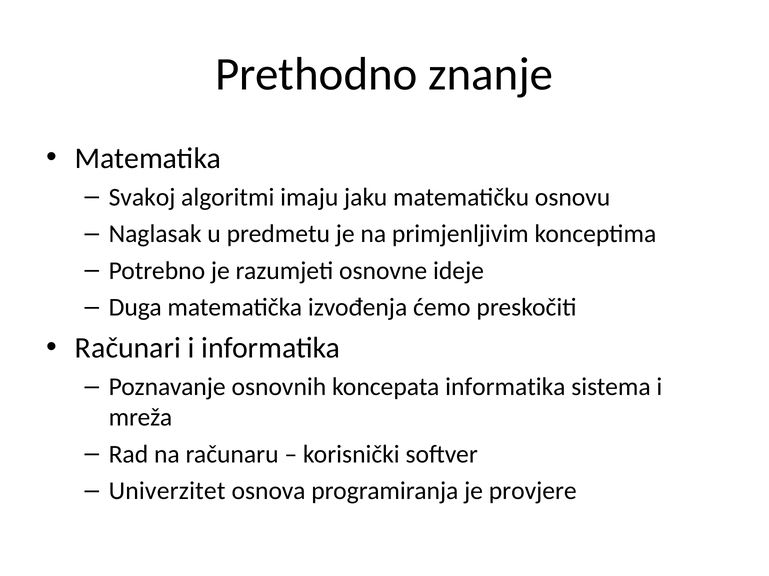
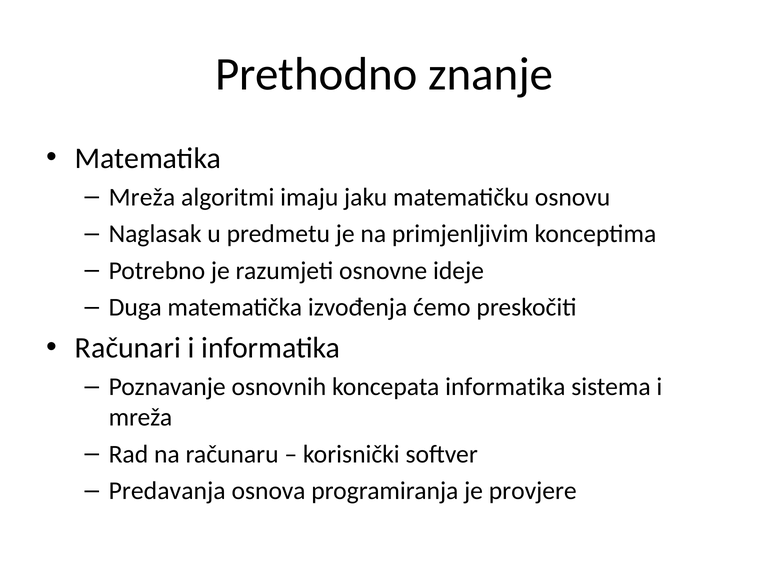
Svakoj at (142, 198): Svakoj -> Mreža
Univerzitet: Univerzitet -> Predavanja
